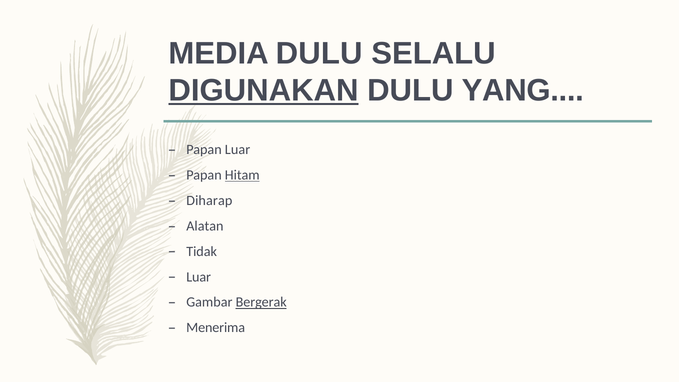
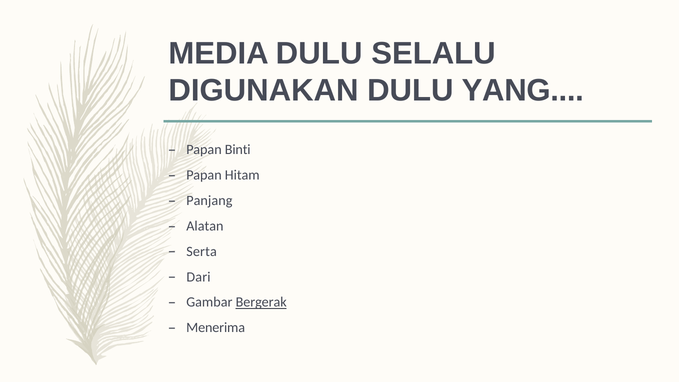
DIGUNAKAN underline: present -> none
Papan Luar: Luar -> Binti
Hitam underline: present -> none
Diharap: Diharap -> Panjang
Tidak: Tidak -> Serta
Luar at (199, 277): Luar -> Dari
